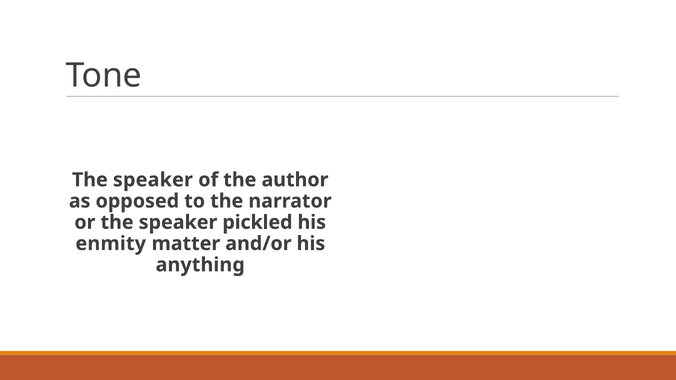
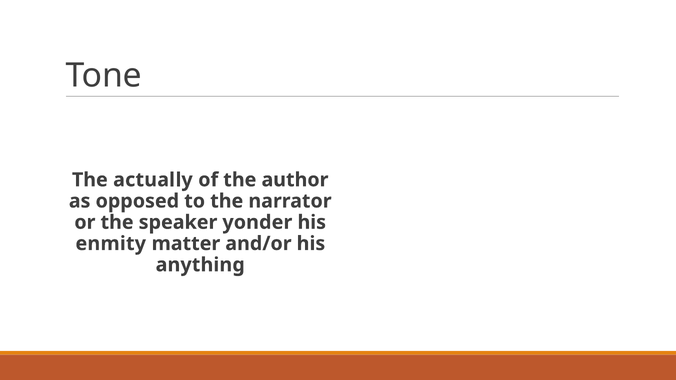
speaker at (153, 180): speaker -> actually
pickled: pickled -> yonder
